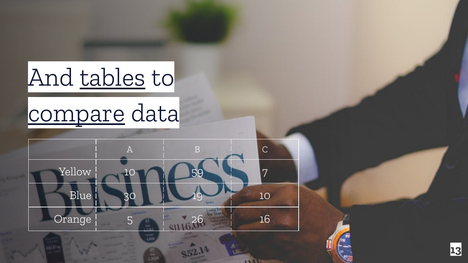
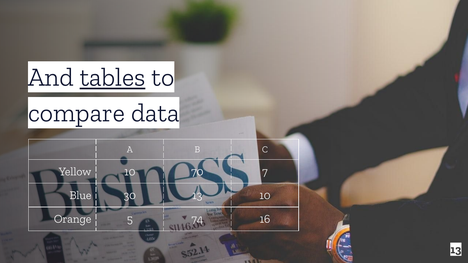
compare underline: present -> none
59: 59 -> 70
30 19: 19 -> 13
26: 26 -> 74
